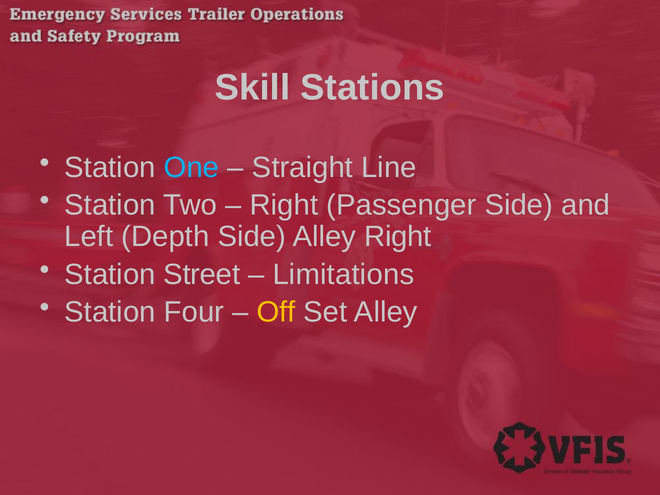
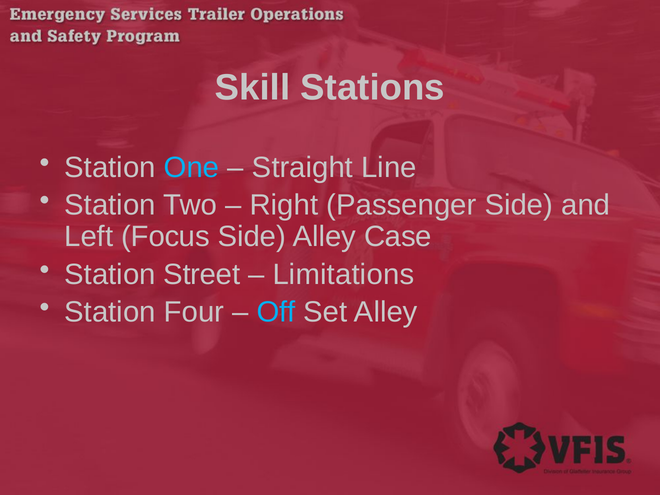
Depth: Depth -> Focus
Alley Right: Right -> Case
Off colour: yellow -> light blue
